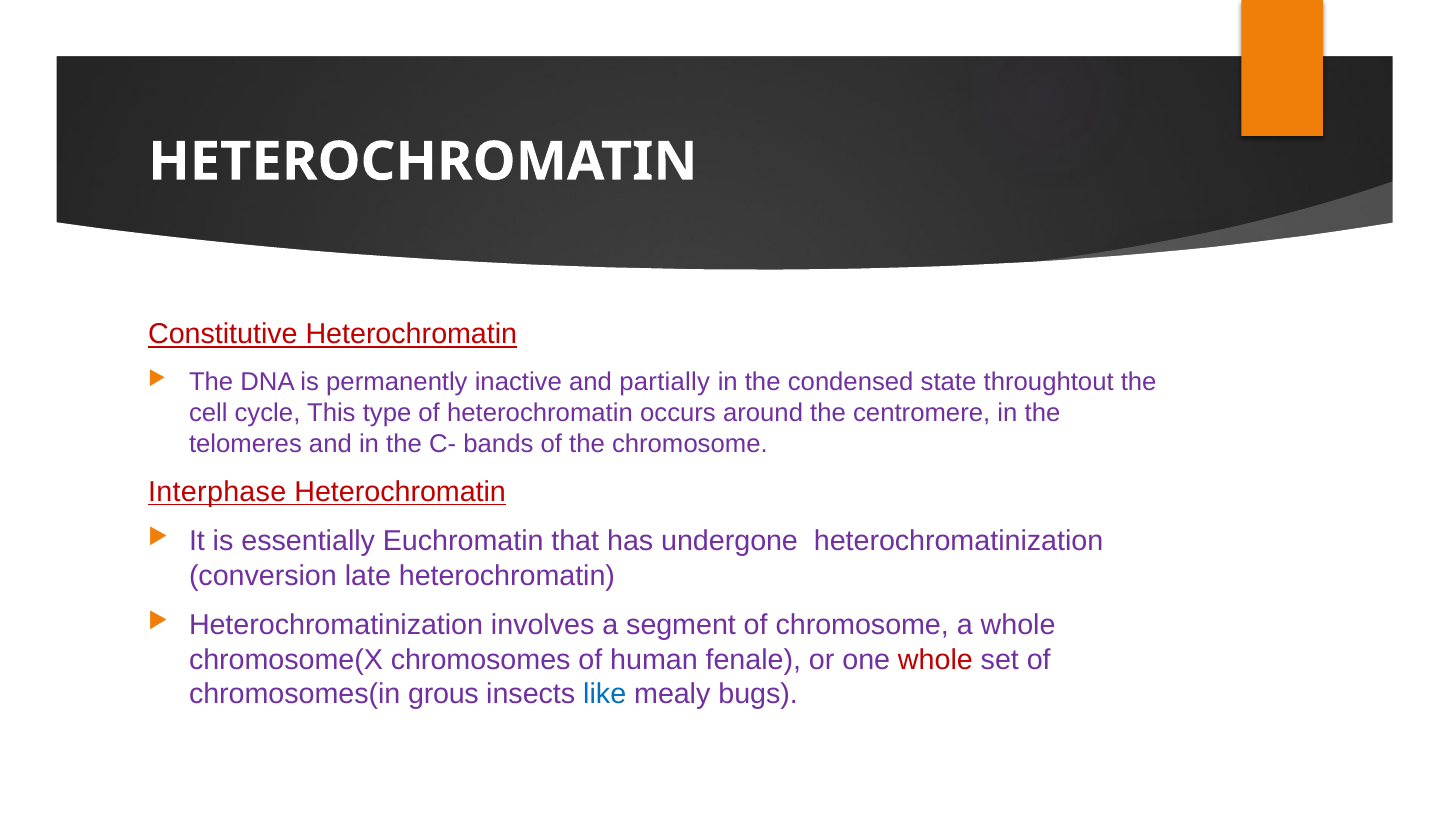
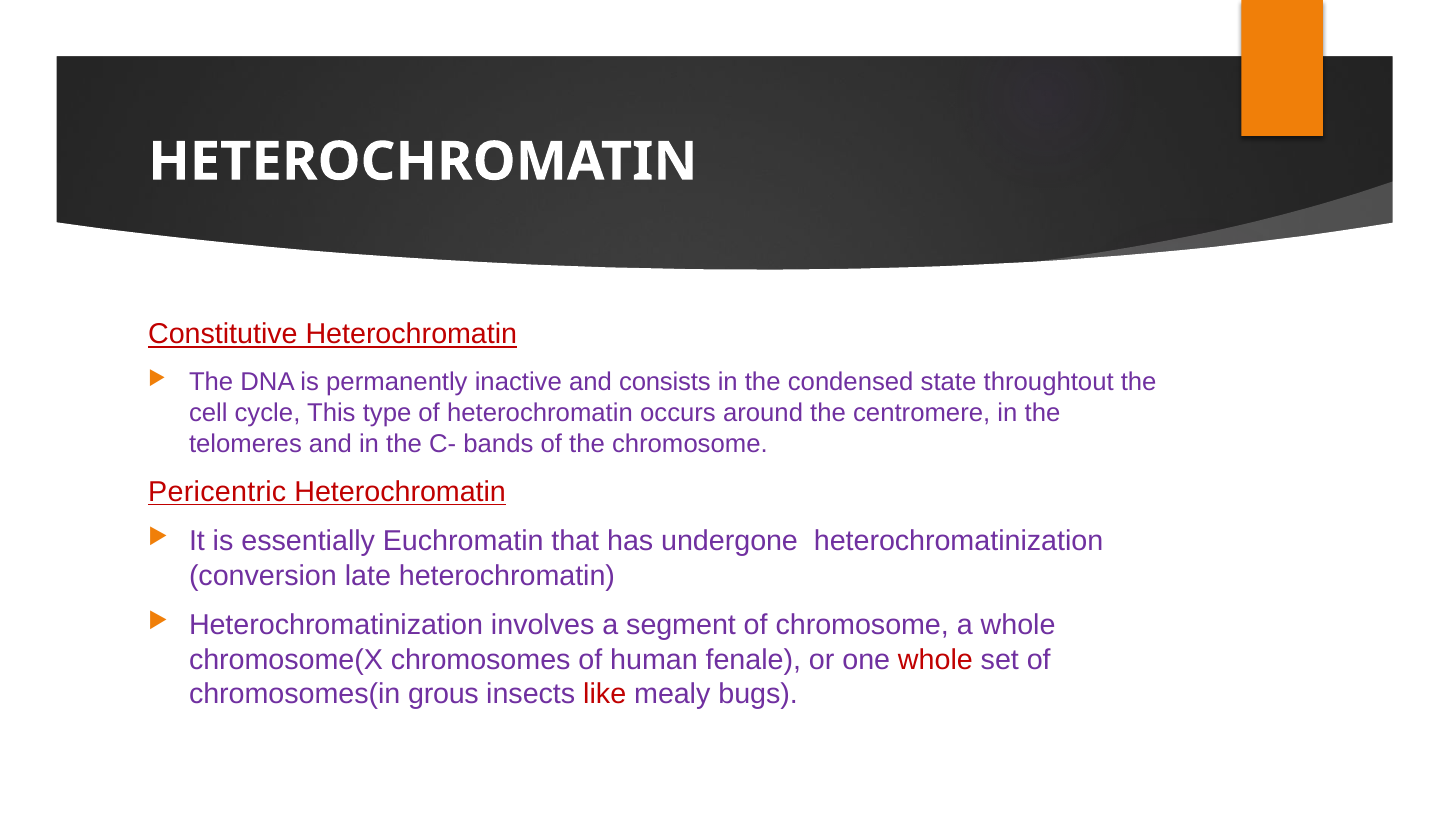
partially: partially -> consists
Interphase: Interphase -> Pericentric
like colour: blue -> red
